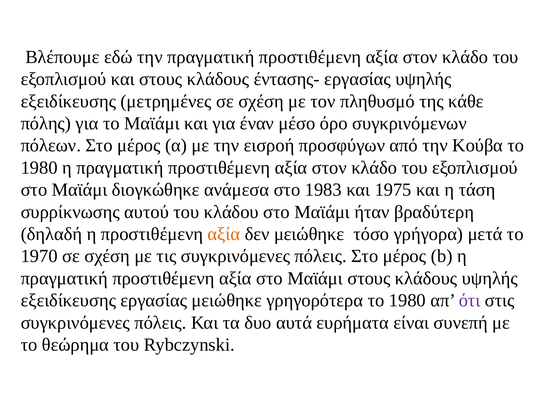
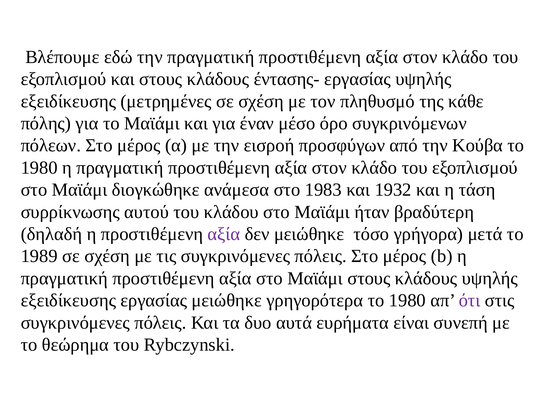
1975: 1975 -> 1932
αξία at (224, 234) colour: orange -> purple
1970: 1970 -> 1989
